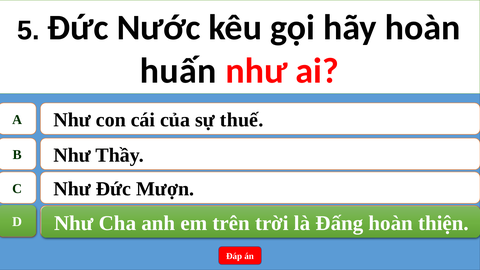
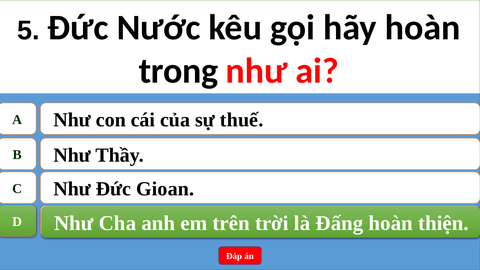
huấn: huấn -> trong
Mượn: Mượn -> Gioan
